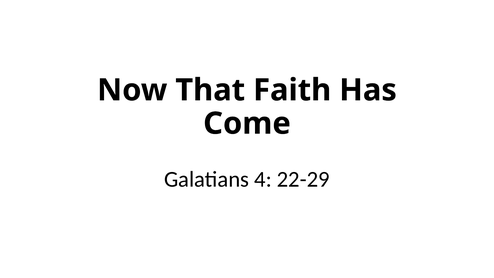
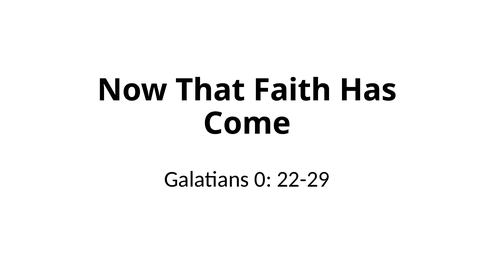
4: 4 -> 0
